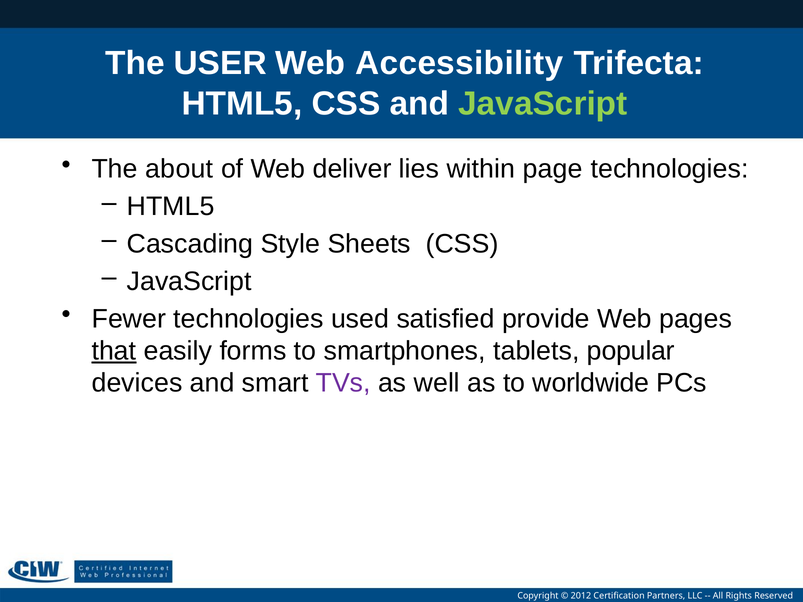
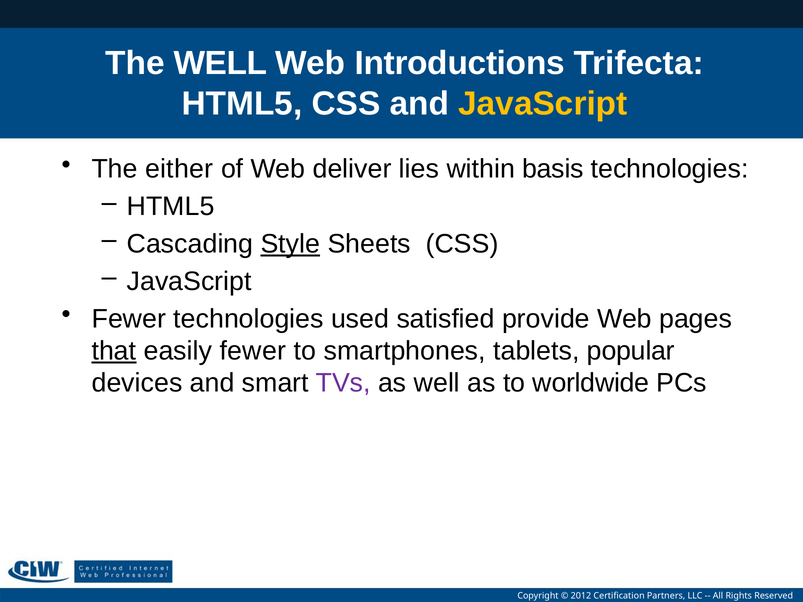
The USER: USER -> WELL
Accessibility: Accessibility -> Introductions
JavaScript at (543, 104) colour: light green -> yellow
about: about -> either
page: page -> basis
Style underline: none -> present
easily forms: forms -> fewer
